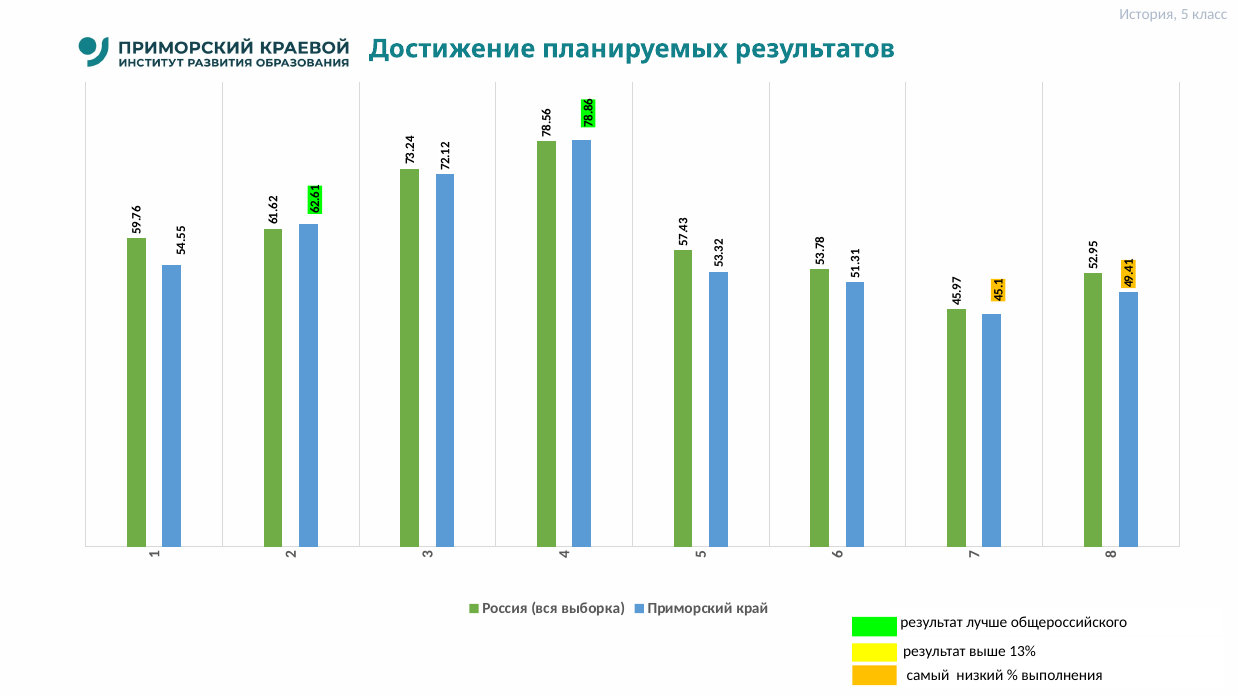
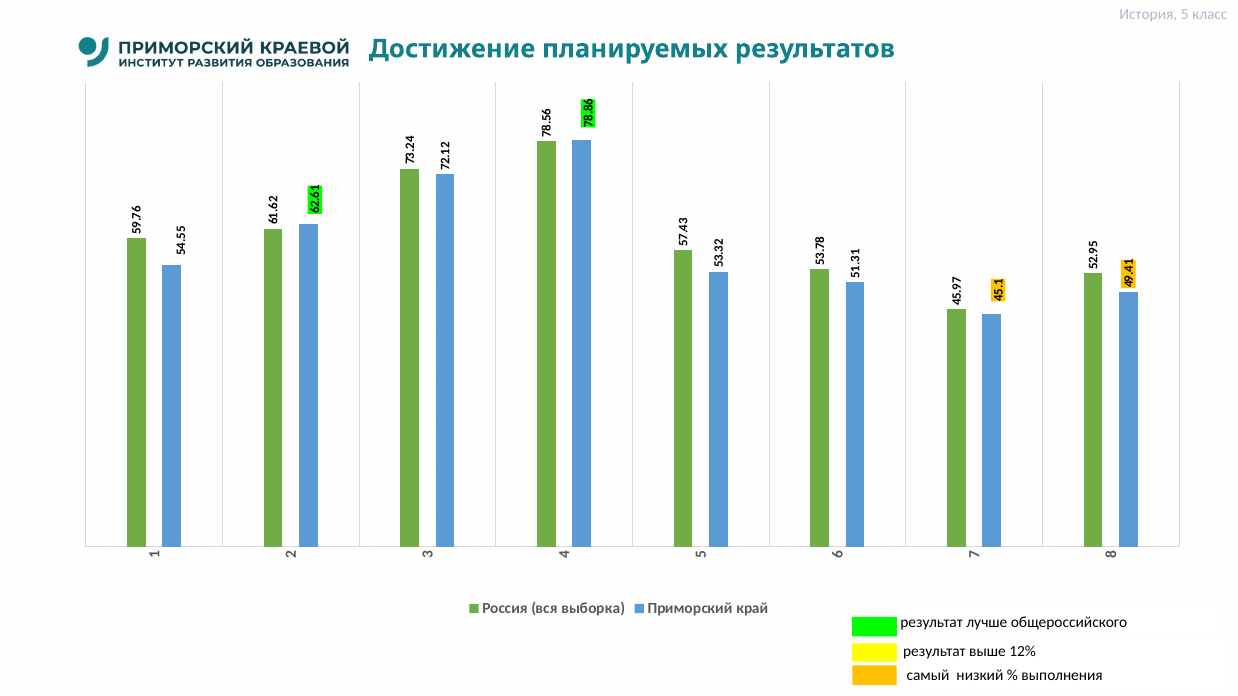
13%: 13% -> 12%
